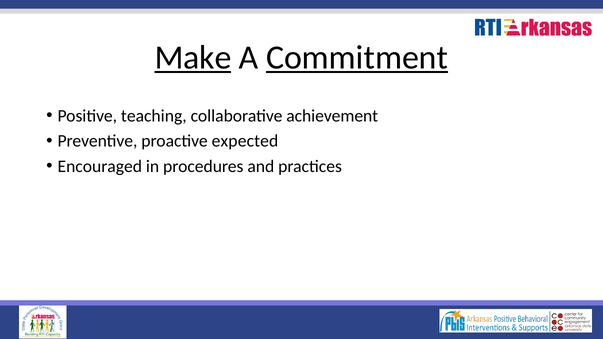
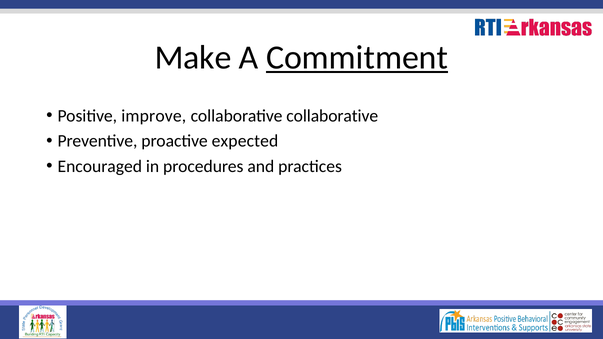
Make underline: present -> none
teaching: teaching -> improve
collaborative achievement: achievement -> collaborative
